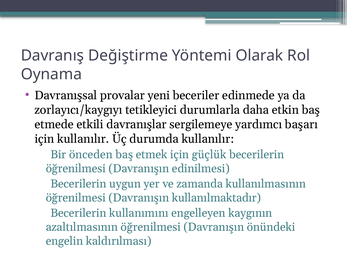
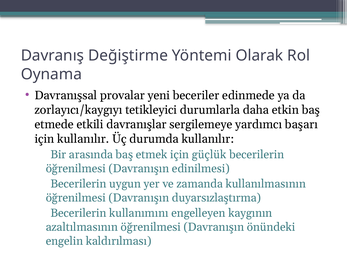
önceden: önceden -> arasında
kullanılmaktadır: kullanılmaktadır -> duyarsızlaştırma
